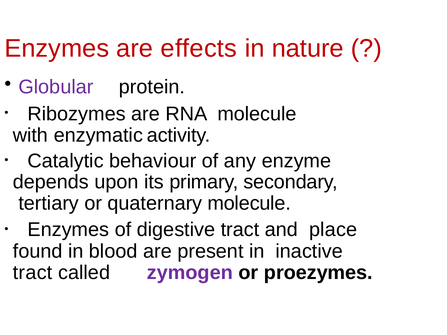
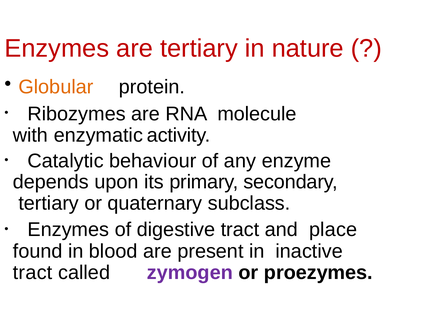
are effects: effects -> tertiary
Globular colour: purple -> orange
quaternary molecule: molecule -> subclass
